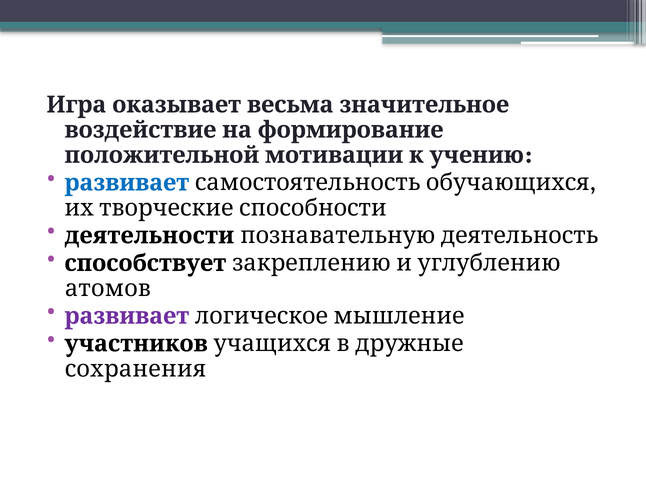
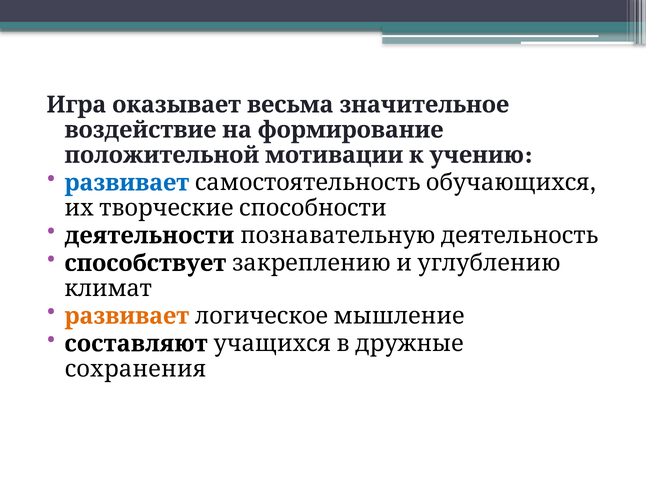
атомов: атомов -> климат
развивает at (127, 316) colour: purple -> orange
участников: участников -> составляют
